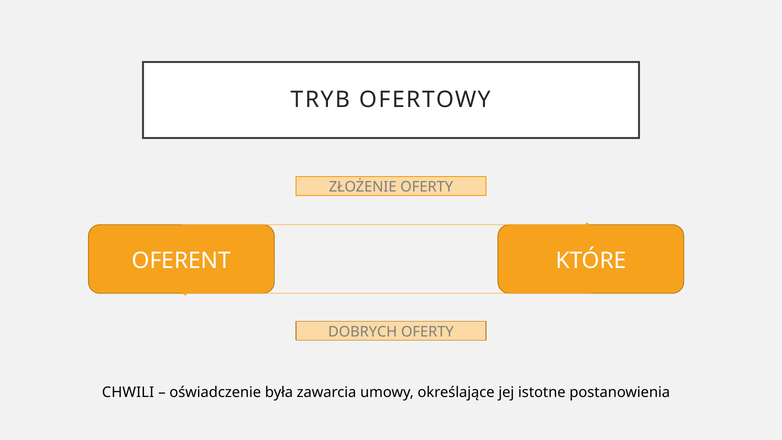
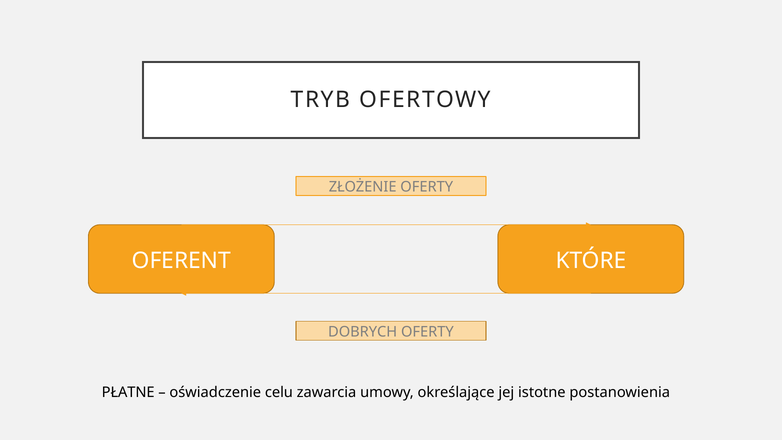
CHWILI: CHWILI -> PŁATNE
była: była -> celu
